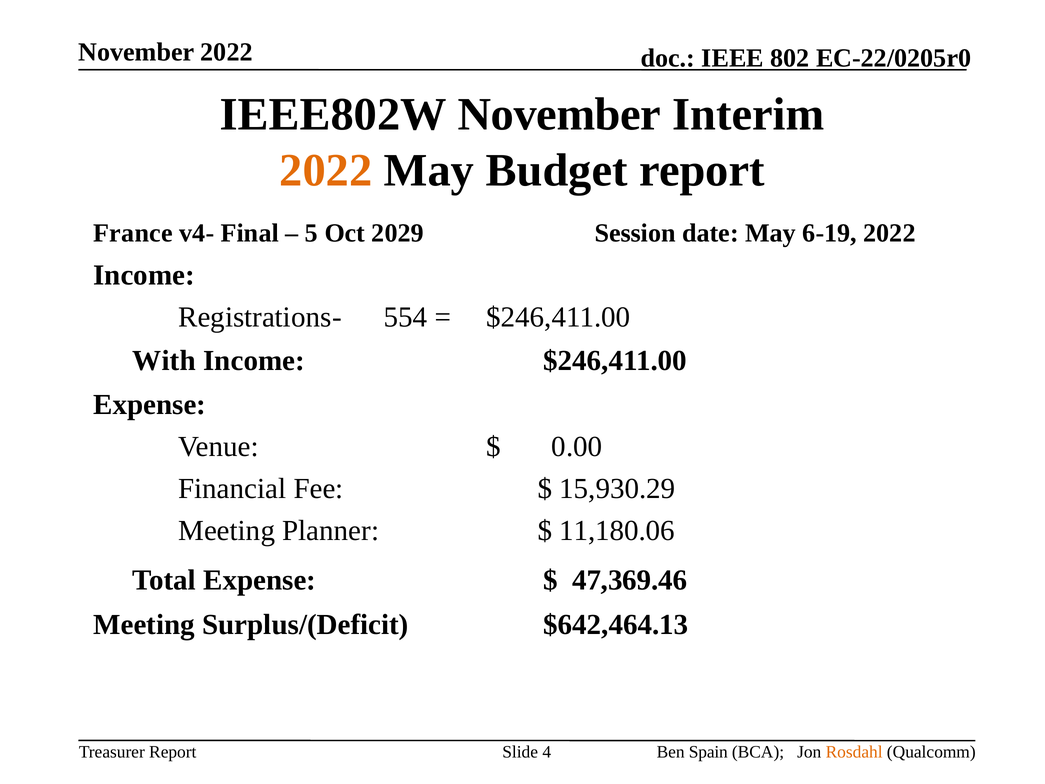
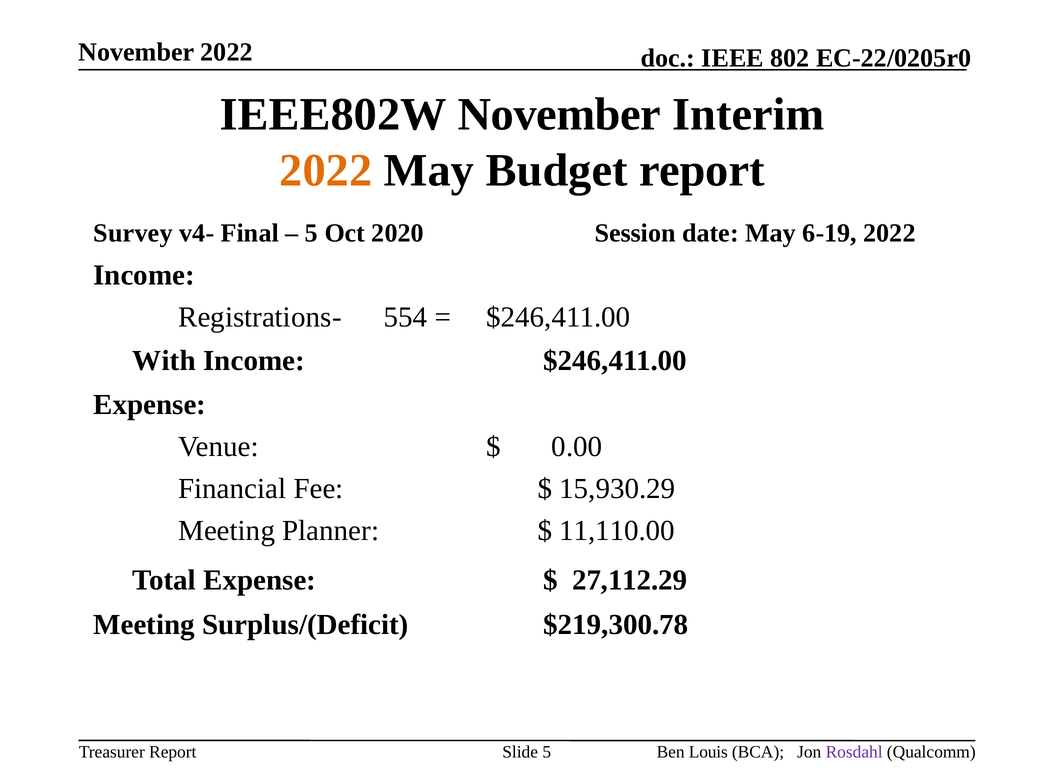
France: France -> Survey
2029: 2029 -> 2020
11,180.06: 11,180.06 -> 11,110.00
47,369.46: 47,369.46 -> 27,112.29
$642,464.13: $642,464.13 -> $219,300.78
Slide 4: 4 -> 5
Spain: Spain -> Louis
Rosdahl colour: orange -> purple
